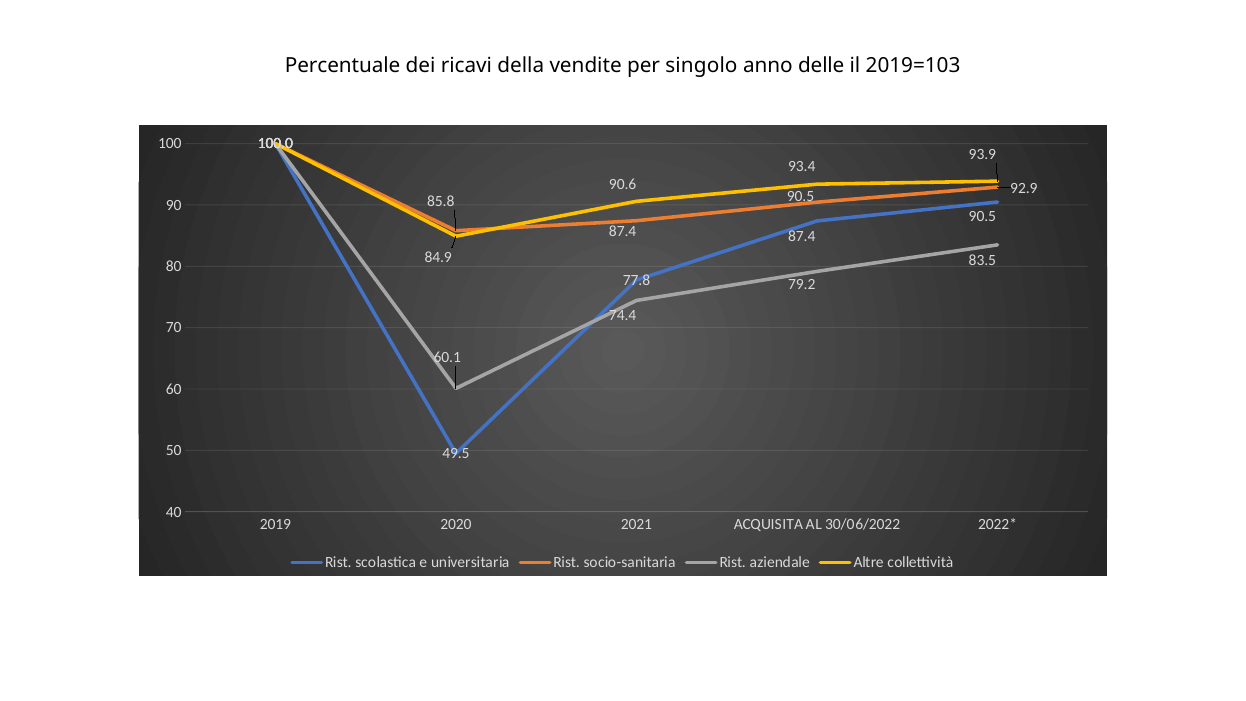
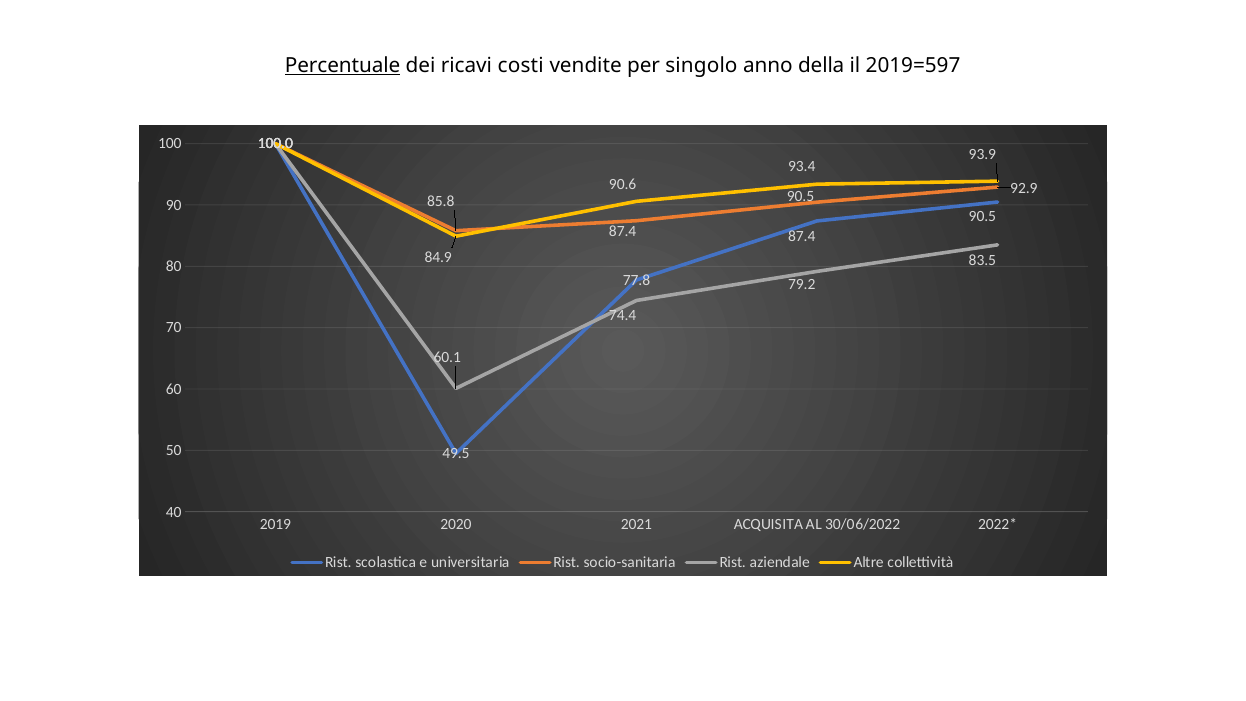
Percentuale underline: none -> present
della: della -> costi
delle: delle -> della
2019=103: 2019=103 -> 2019=597
